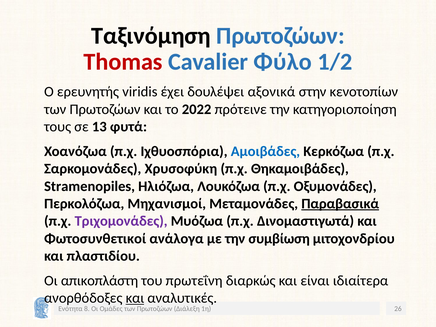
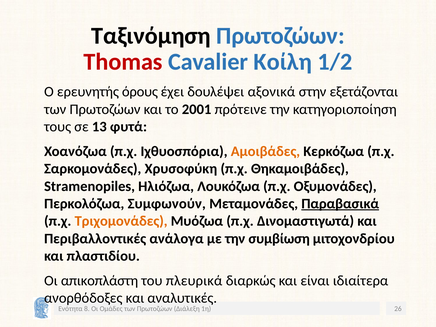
Φύλο: Φύλο -> Κοίλη
viridis: viridis -> όρους
κενοτοπίων: κενοτοπίων -> εξετάζονται
2022: 2022 -> 2001
Αμοιβάδες colour: blue -> orange
Μηχανισμοί: Μηχανισμοί -> Συμφωνούν
Τριχομονάδες colour: purple -> orange
Φωτοσυνθετικοί: Φωτοσυνθετικοί -> Περιβαλλοντικές
πρωτεΐνη: πρωτεΐνη -> πλευρικά
και at (135, 298) underline: present -> none
